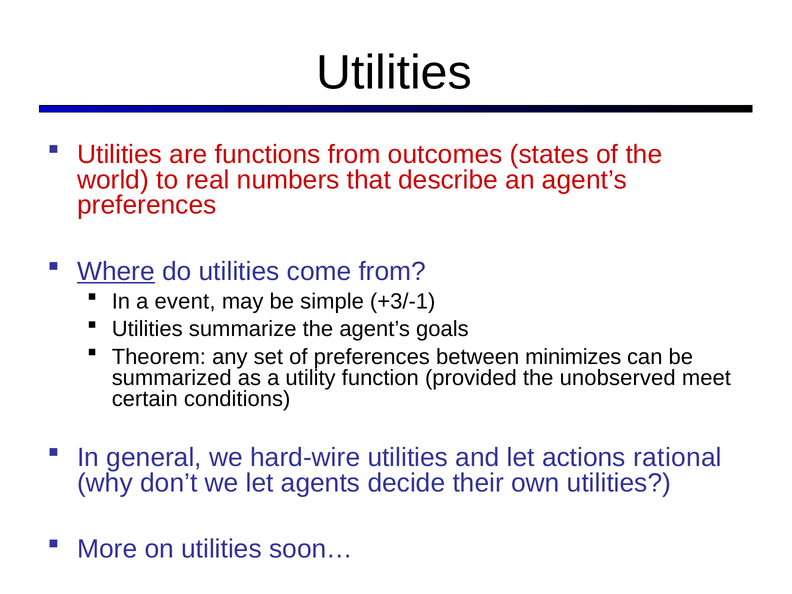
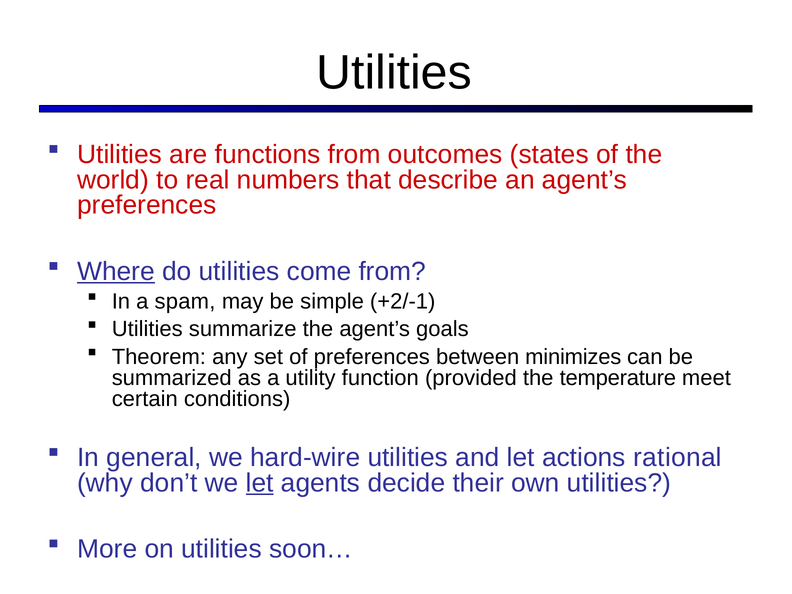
event: event -> spam
+3/-1: +3/-1 -> +2/-1
unobserved: unobserved -> temperature
let at (260, 483) underline: none -> present
